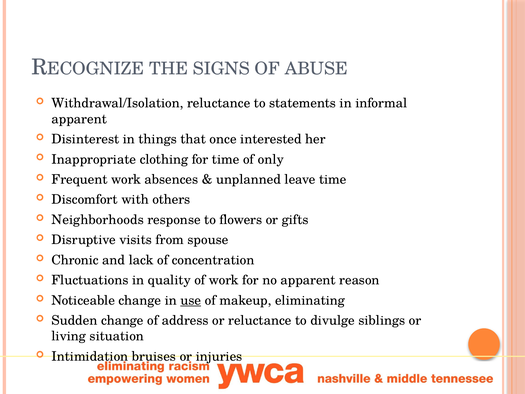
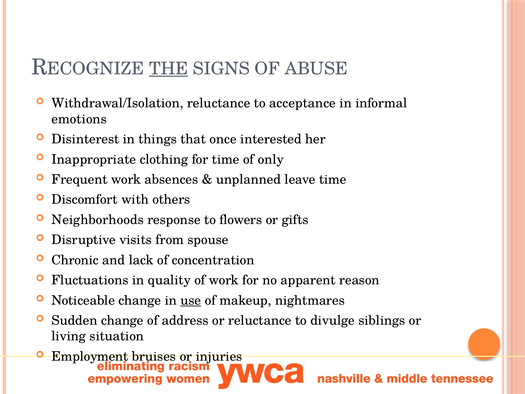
THE underline: none -> present
statements: statements -> acceptance
apparent at (79, 119): apparent -> emotions
eliminating: eliminating -> nightmares
Intimidation: Intimidation -> Employment
